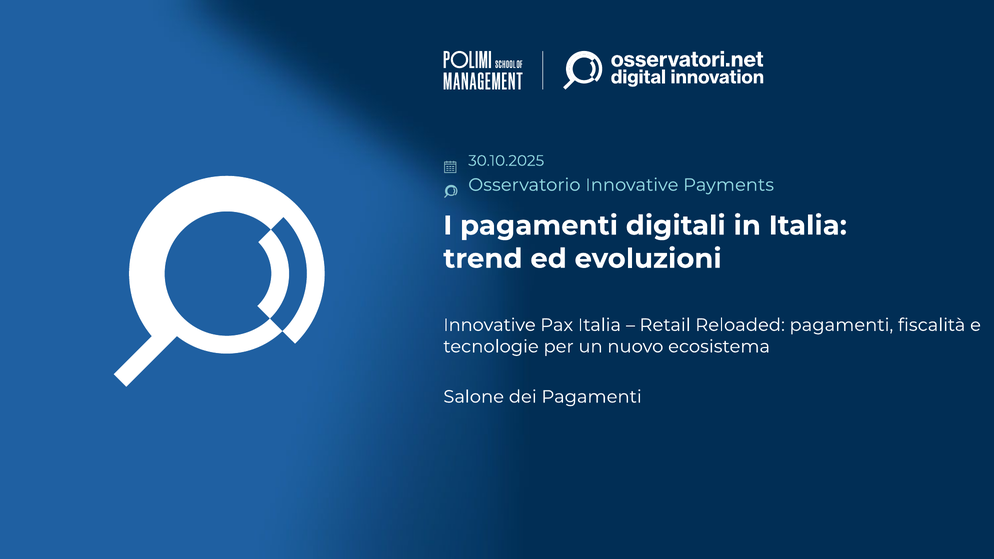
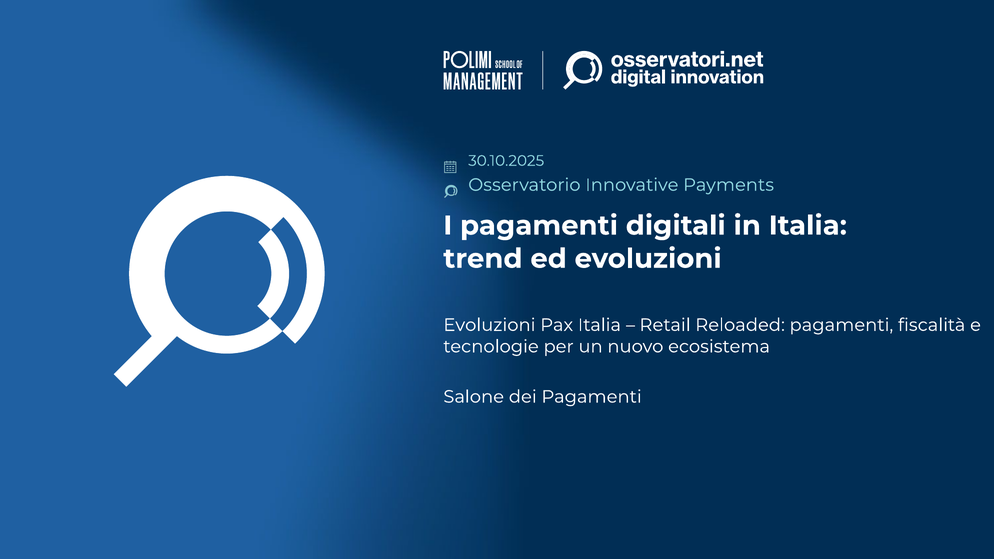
Innovative at (490, 325): Innovative -> Evoluzioni
